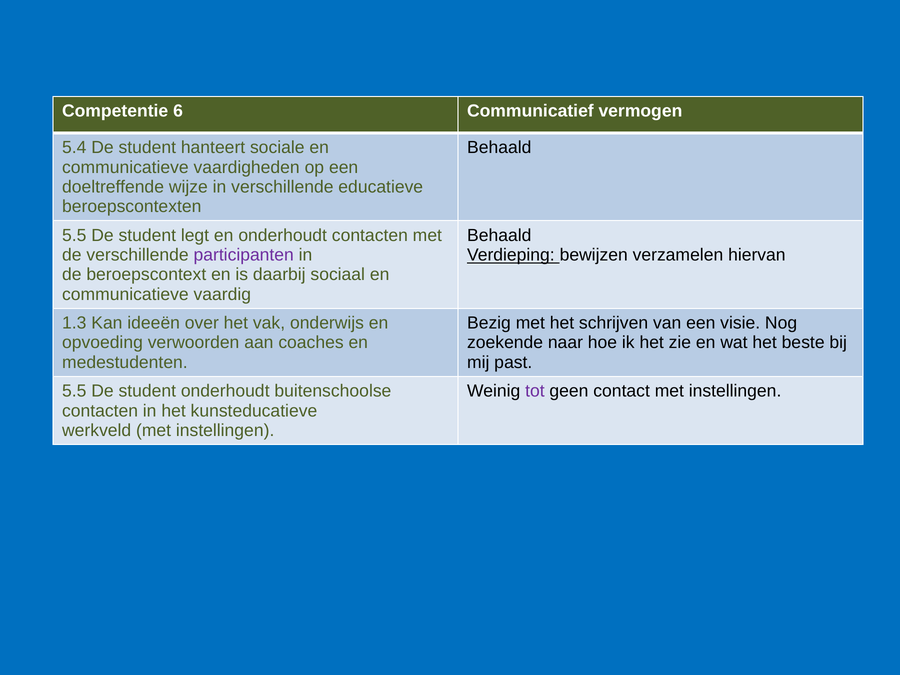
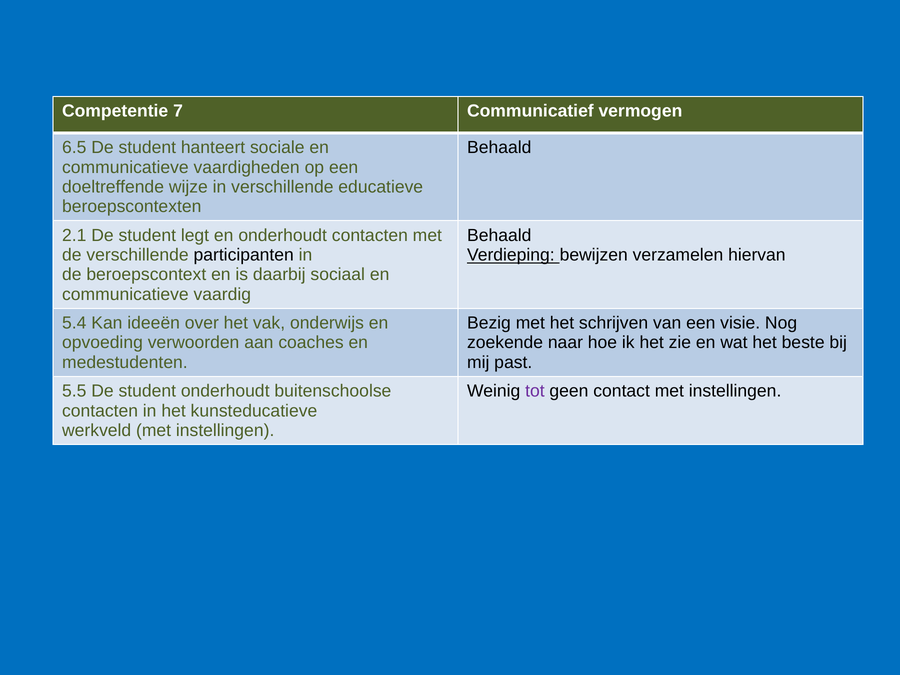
6: 6 -> 7
5.4: 5.4 -> 6.5
5.5 at (74, 235): 5.5 -> 2.1
participanten colour: purple -> black
1.3: 1.3 -> 5.4
